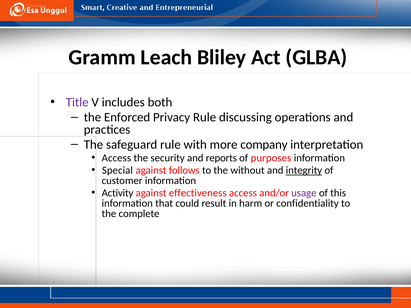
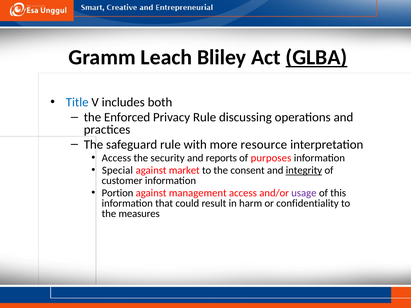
GLBA underline: none -> present
Title colour: purple -> blue
company: company -> resource
follows: follows -> market
without: without -> consent
Activity: Activity -> Portion
effectiveness: effectiveness -> management
complete: complete -> measures
